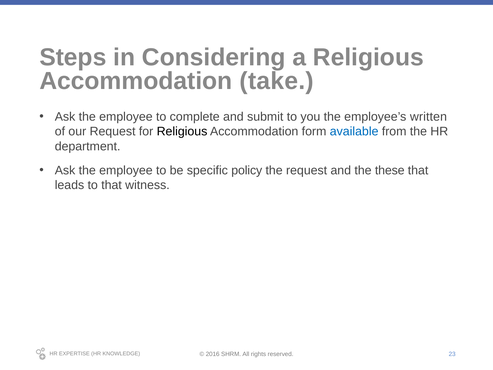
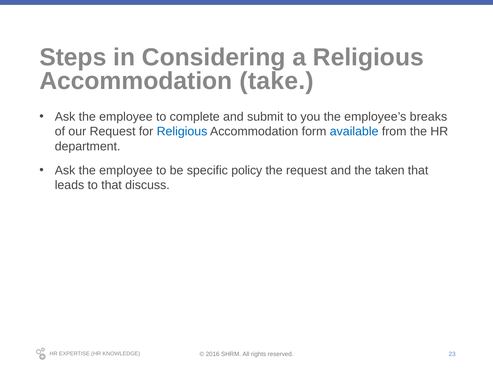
written: written -> breaks
Religious at (182, 131) colour: black -> blue
these: these -> taken
witness: witness -> discuss
